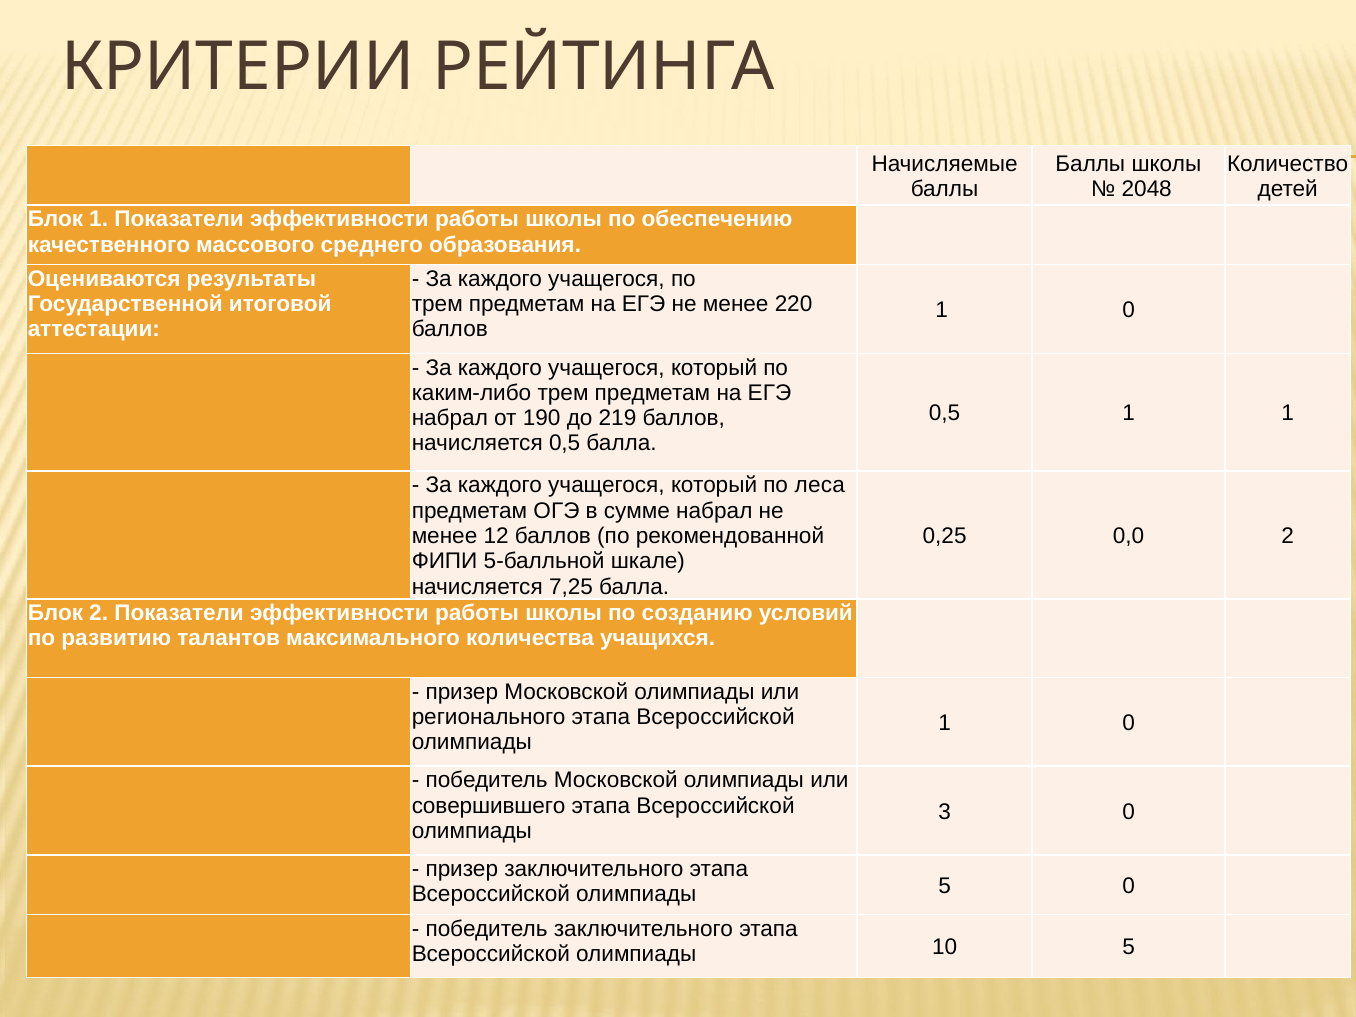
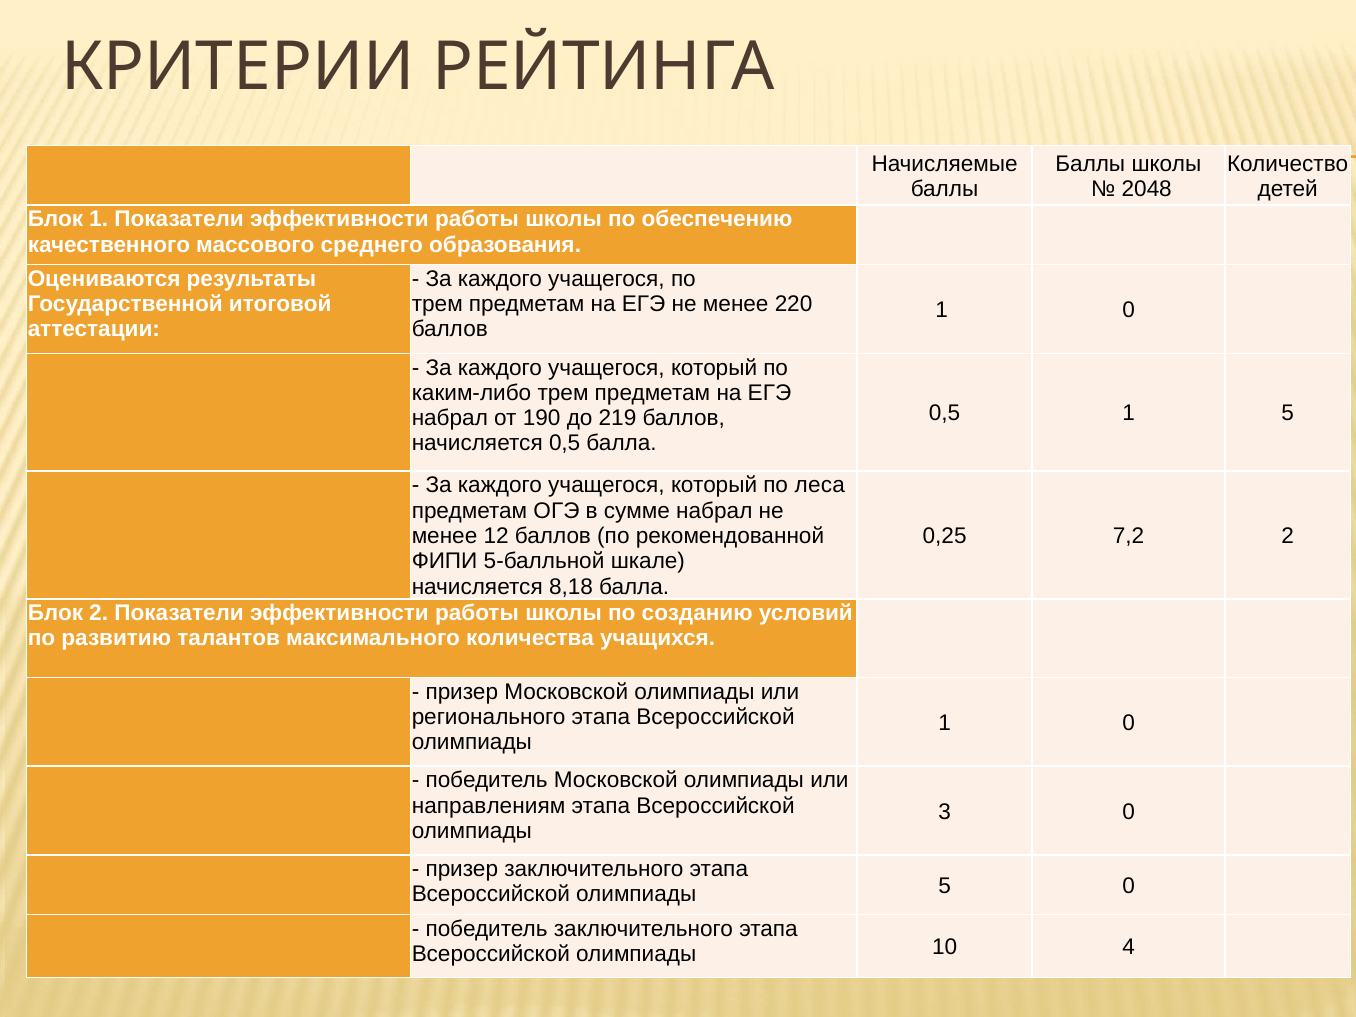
1 1: 1 -> 5
0,0: 0,0 -> 7,2
7,25: 7,25 -> 8,18
совершившего: совершившего -> направлениям
10 5: 5 -> 4
